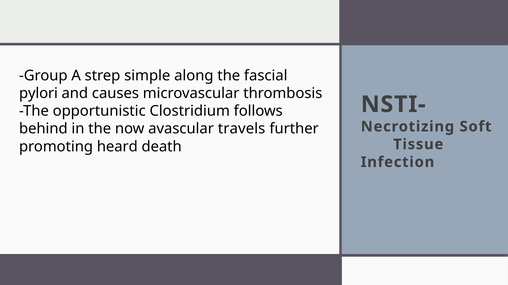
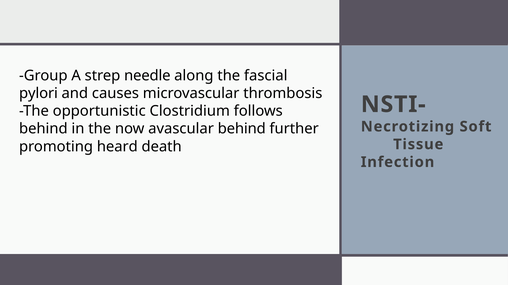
simple: simple -> needle
avascular travels: travels -> behind
